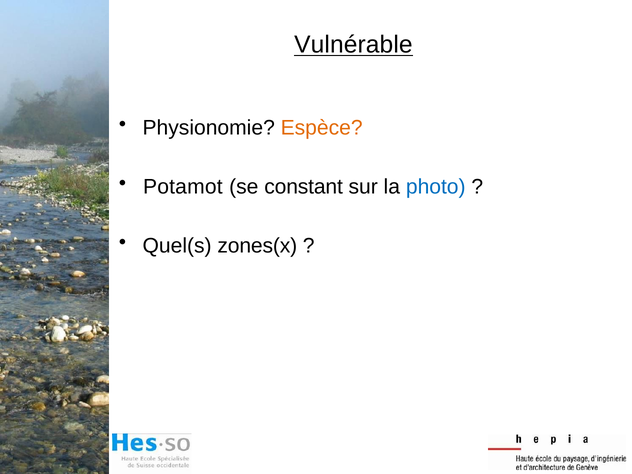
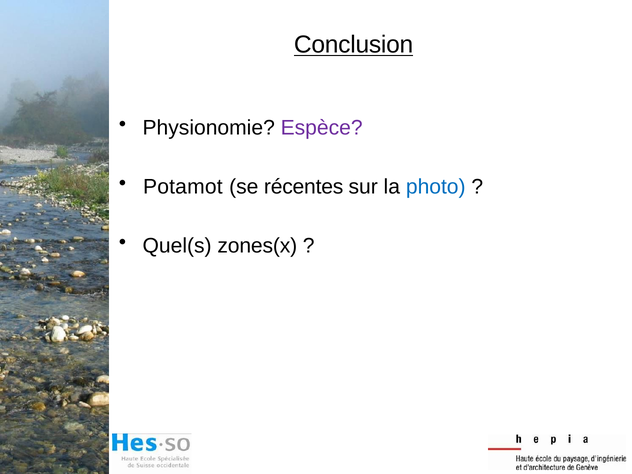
Vulnérable: Vulnérable -> Conclusion
Espèce colour: orange -> purple
constant: constant -> récentes
